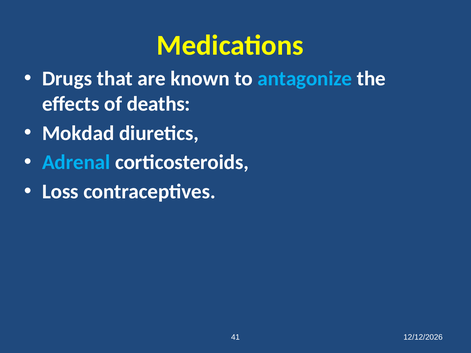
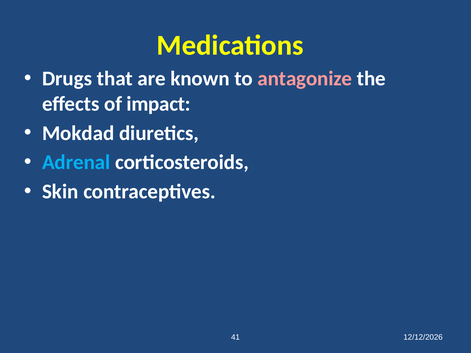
antagonize colour: light blue -> pink
deaths: deaths -> impact
Loss: Loss -> Skin
